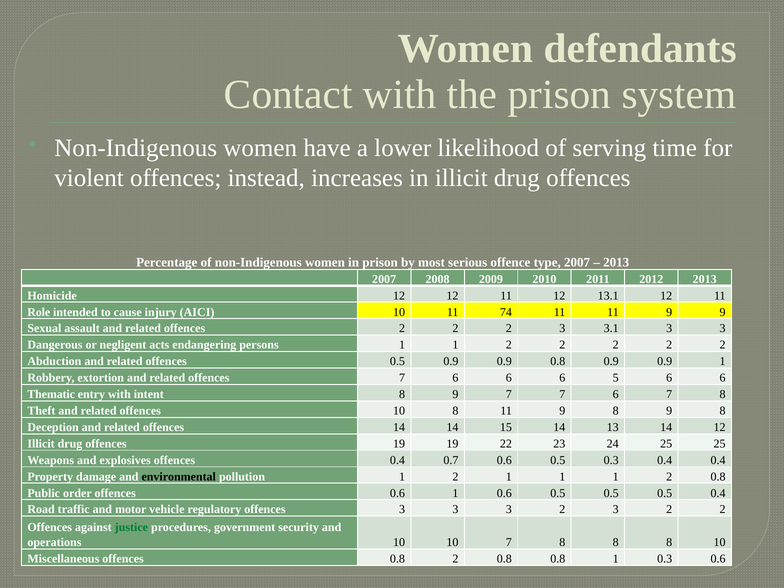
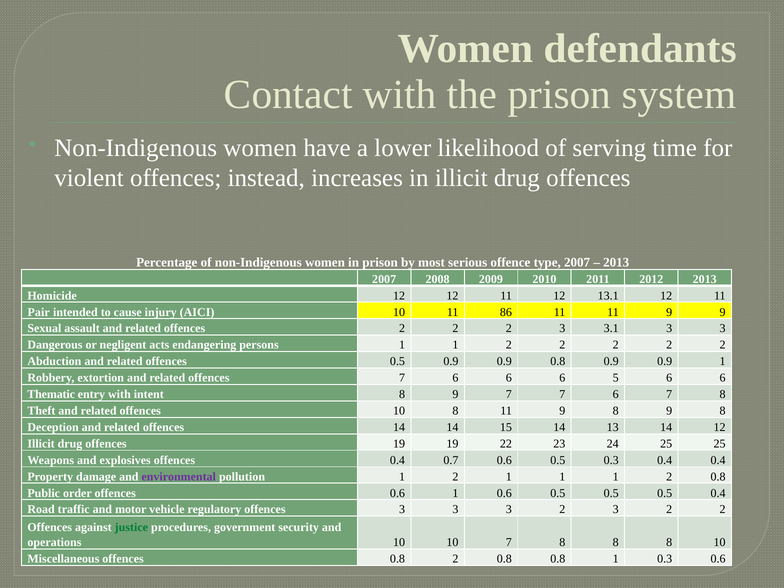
Role: Role -> Pair
74: 74 -> 86
environmental colour: black -> purple
